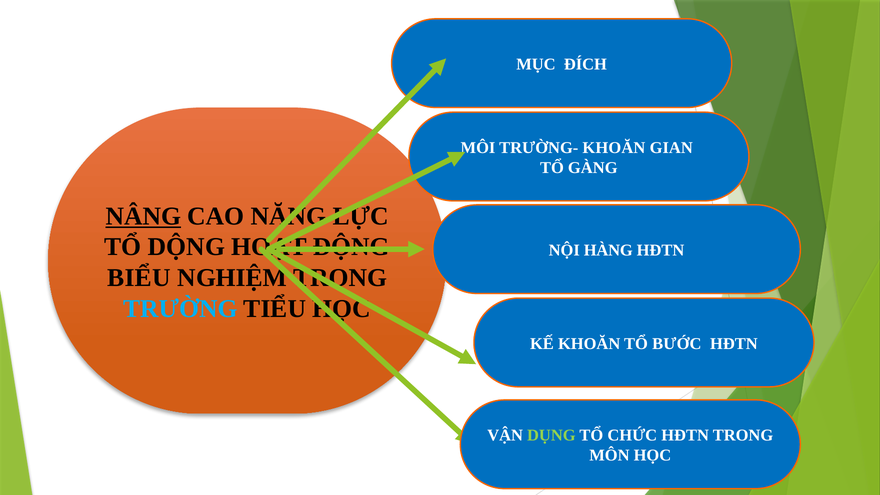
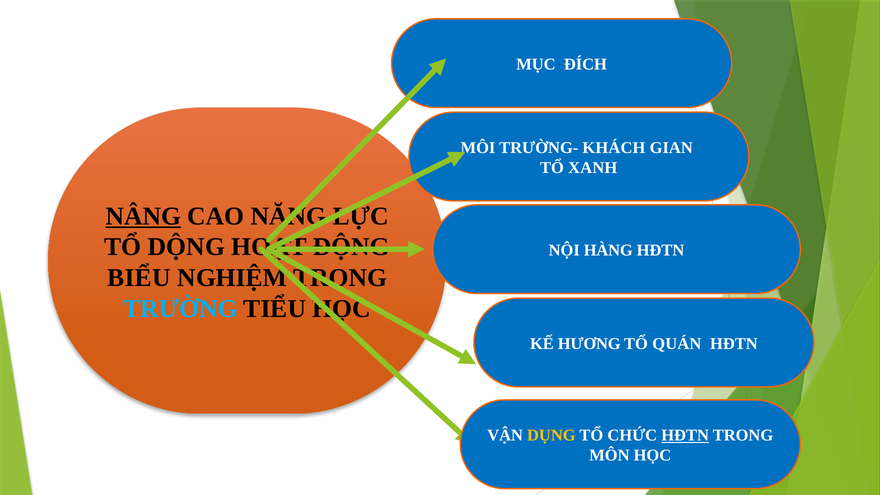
TRƯỜNG- KHOĂN: KHOĂN -> KHÁCH
GÀNG: GÀNG -> XANH
KẾ KHOĂN: KHOĂN -> HƯƠNG
BƯỚC: BƯỚC -> QUÁN
DỤNG colour: light green -> yellow
HĐTN at (685, 436) underline: none -> present
